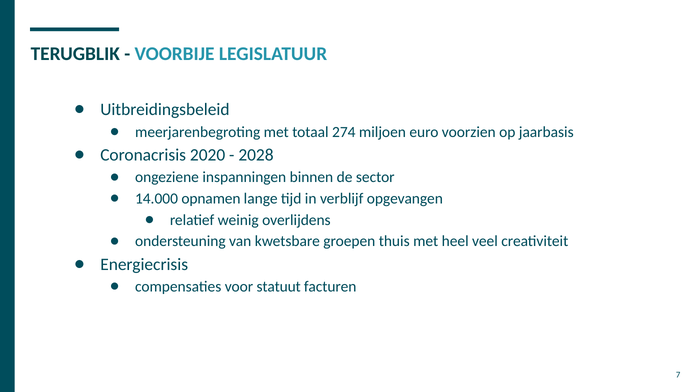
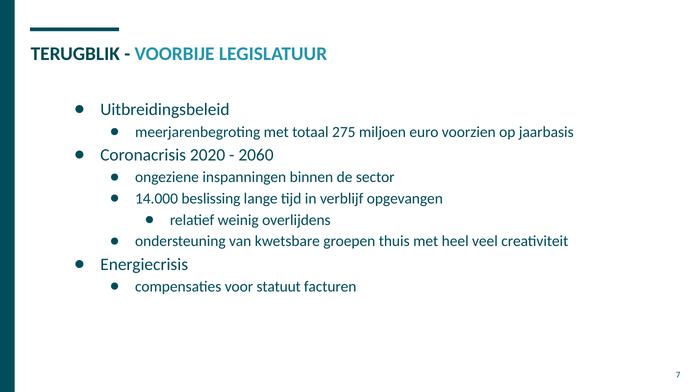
274: 274 -> 275
2028: 2028 -> 2060
opnamen: opnamen -> beslissing
